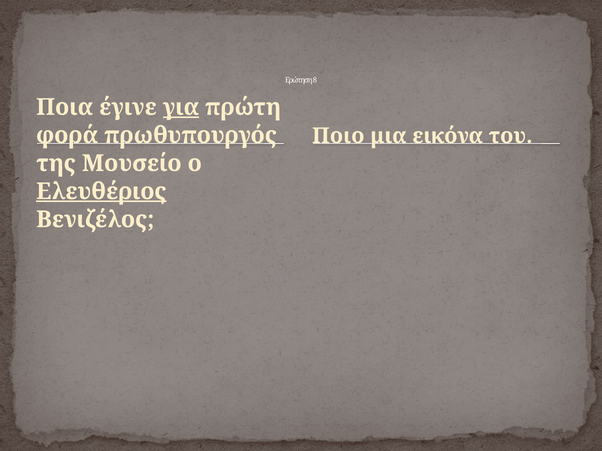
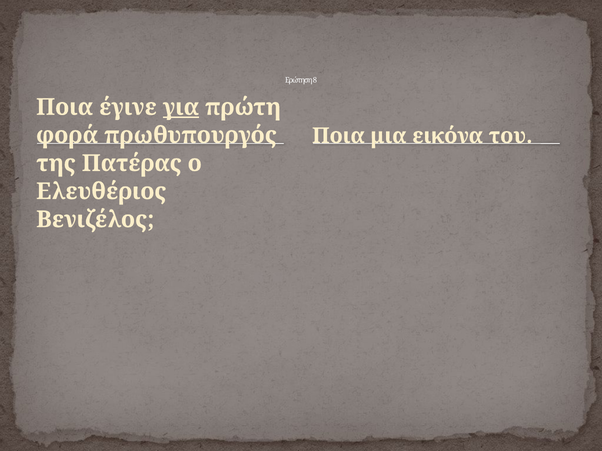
Ποιο at (338, 136): Ποιο -> Ποια
Μουσείο: Μουσείο -> Πατέρας
Ελευθέριος underline: present -> none
